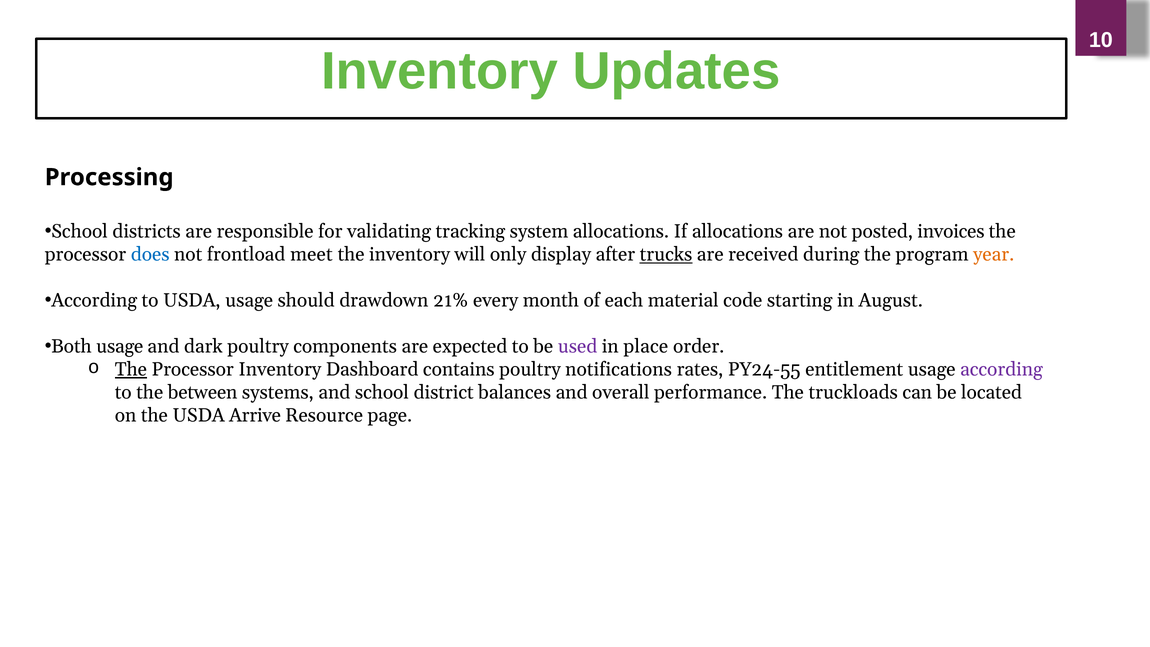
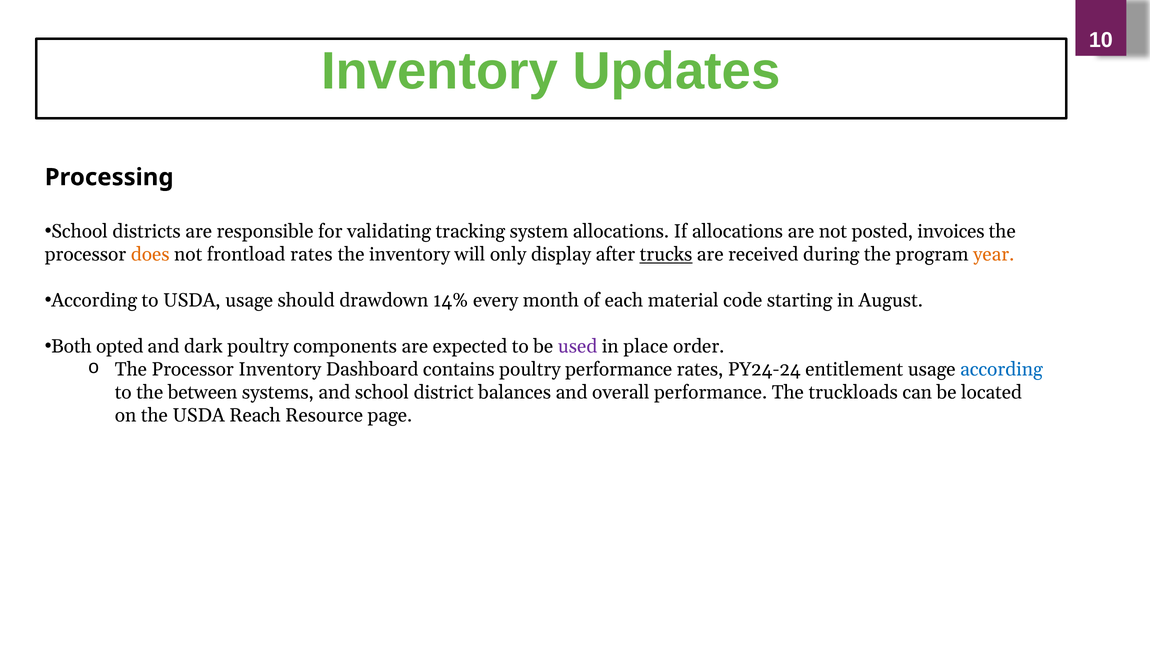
does colour: blue -> orange
frontload meet: meet -> rates
21%: 21% -> 14%
Both usage: usage -> opted
The at (131, 370) underline: present -> none
poultry notifications: notifications -> performance
PY24-55: PY24-55 -> PY24-24
according at (1001, 370) colour: purple -> blue
Arrive: Arrive -> Reach
